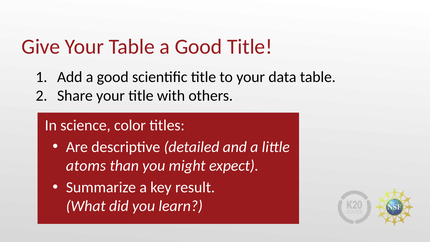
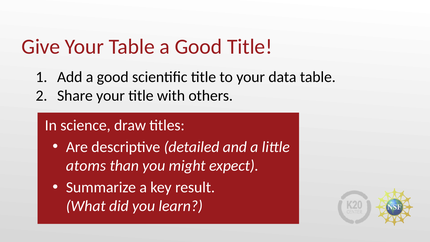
color: color -> draw
